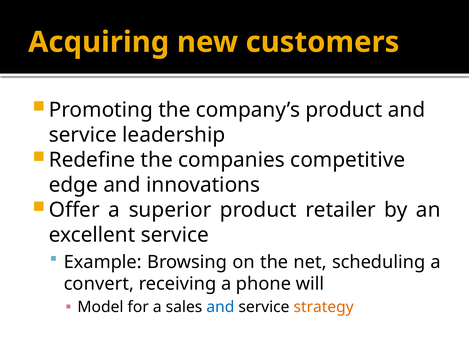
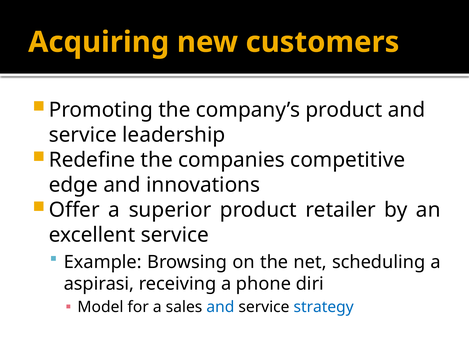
convert: convert -> aspirasi
will: will -> diri
strategy colour: orange -> blue
